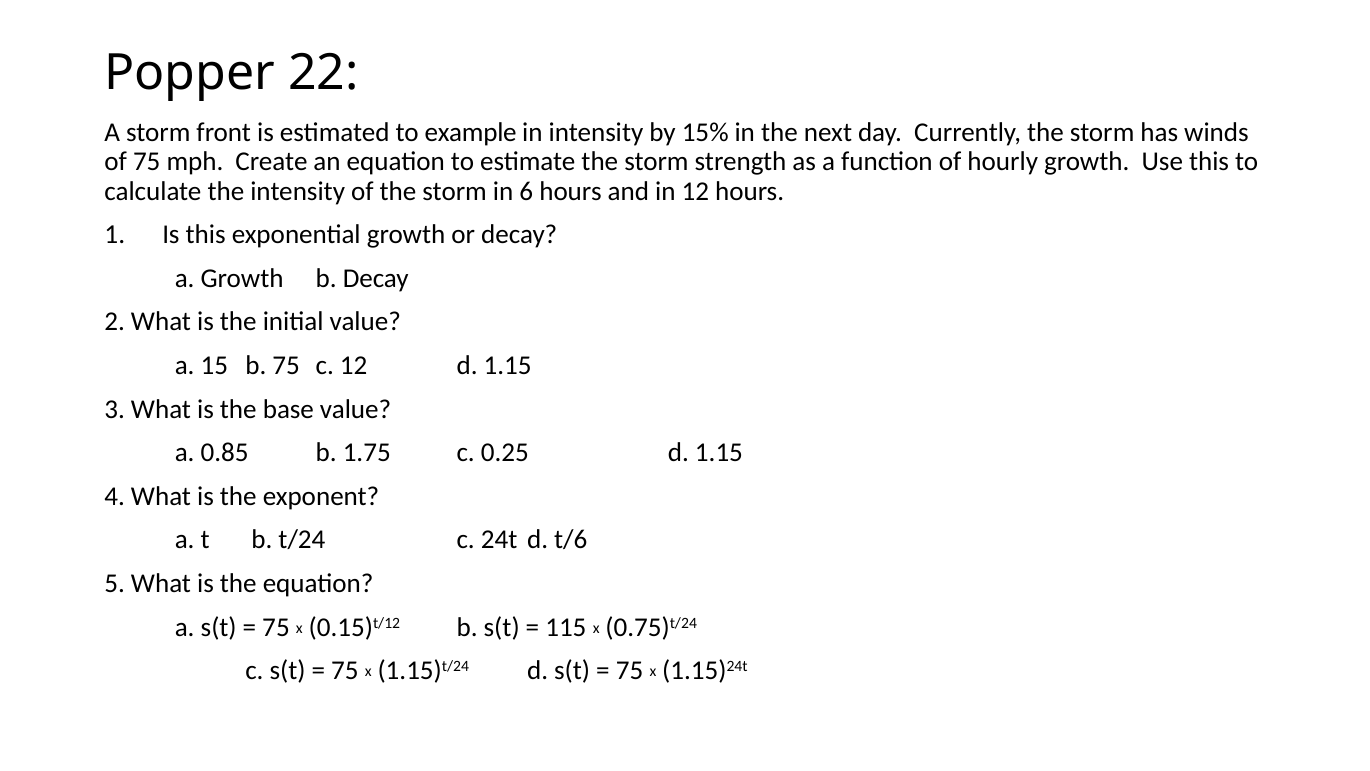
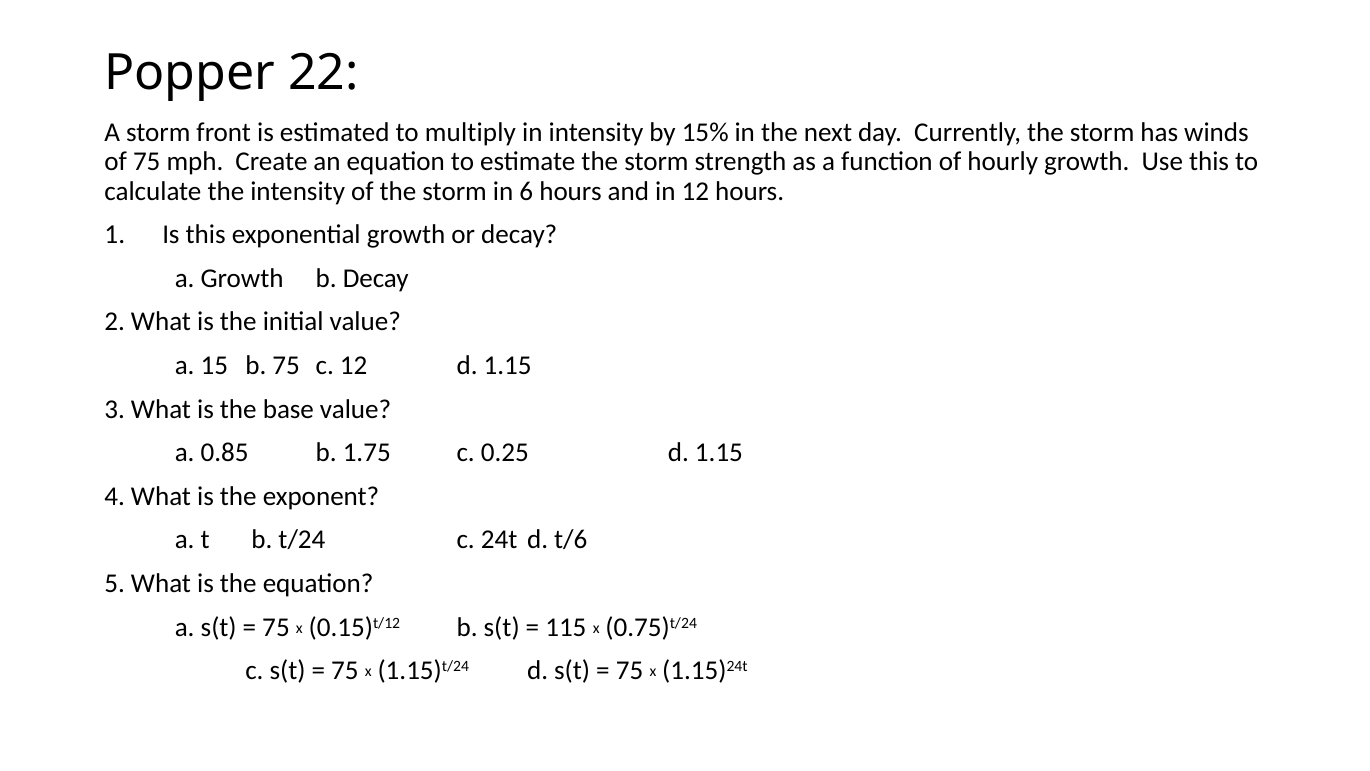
example: example -> multiply
